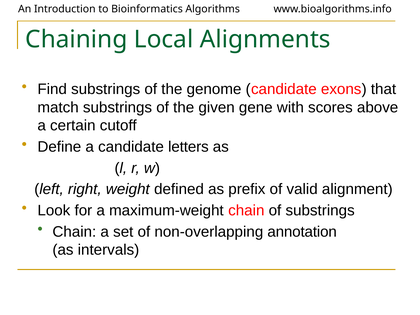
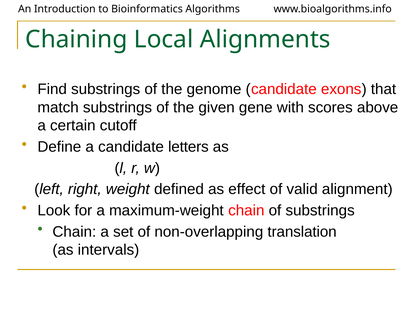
prefix: prefix -> effect
annotation: annotation -> translation
